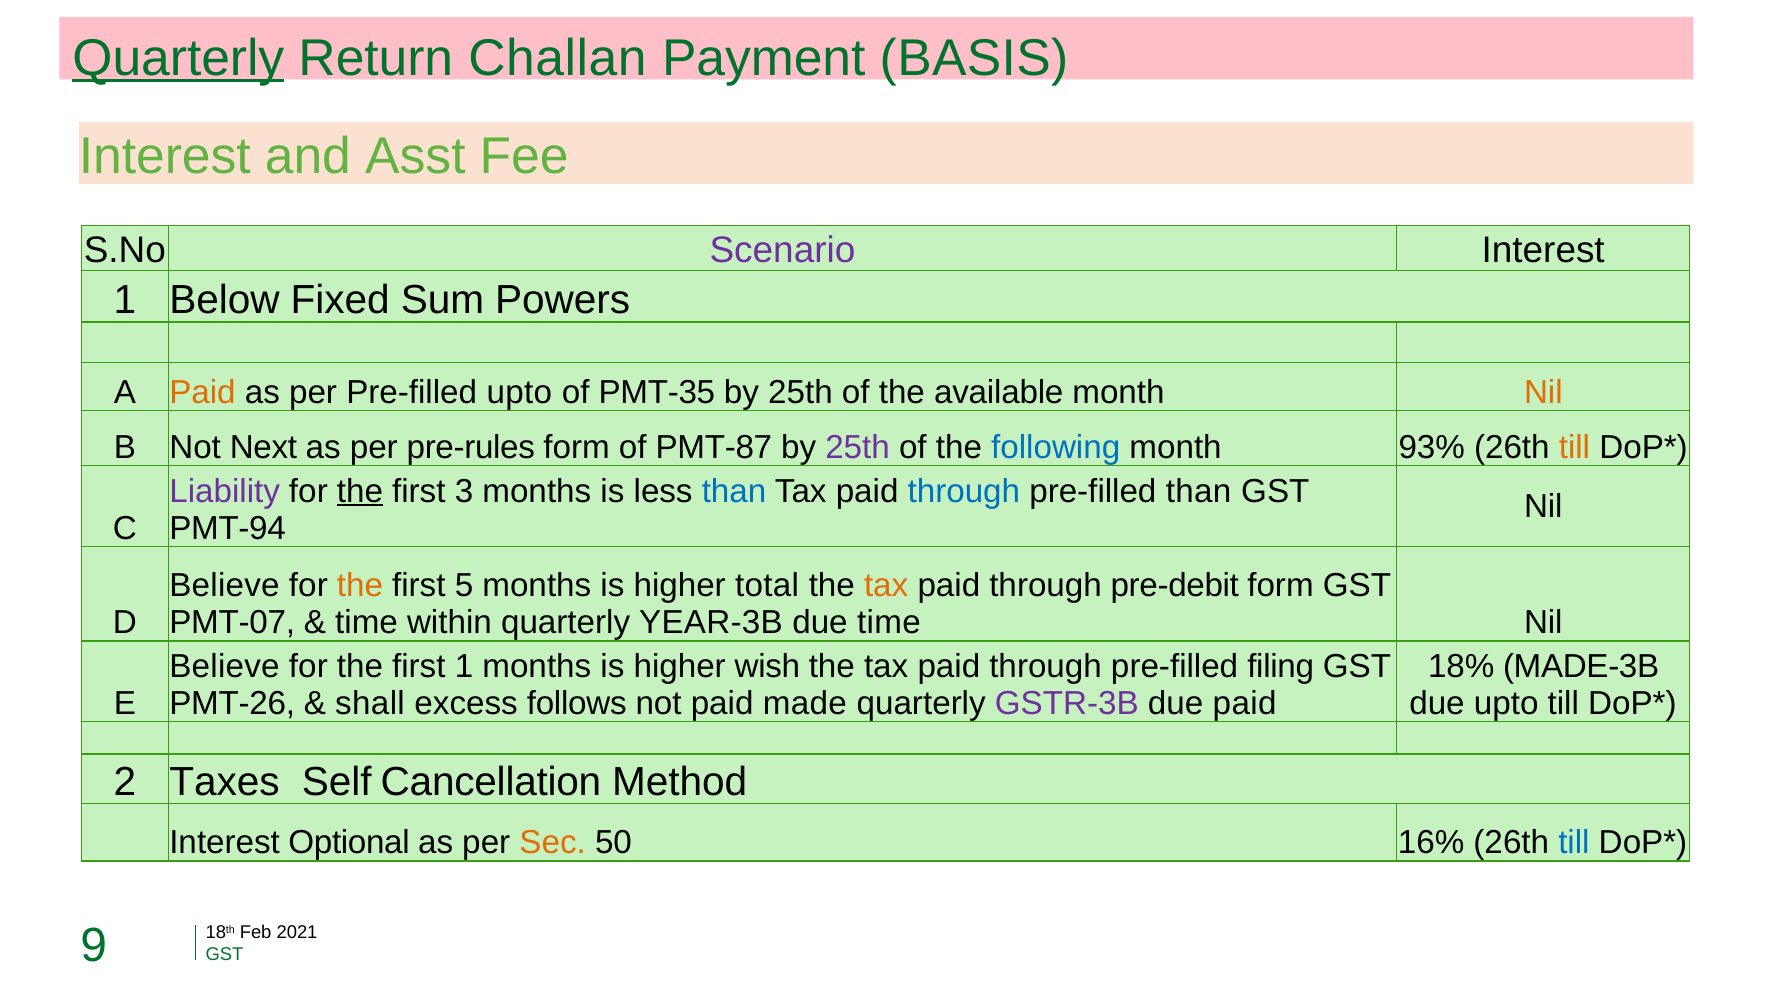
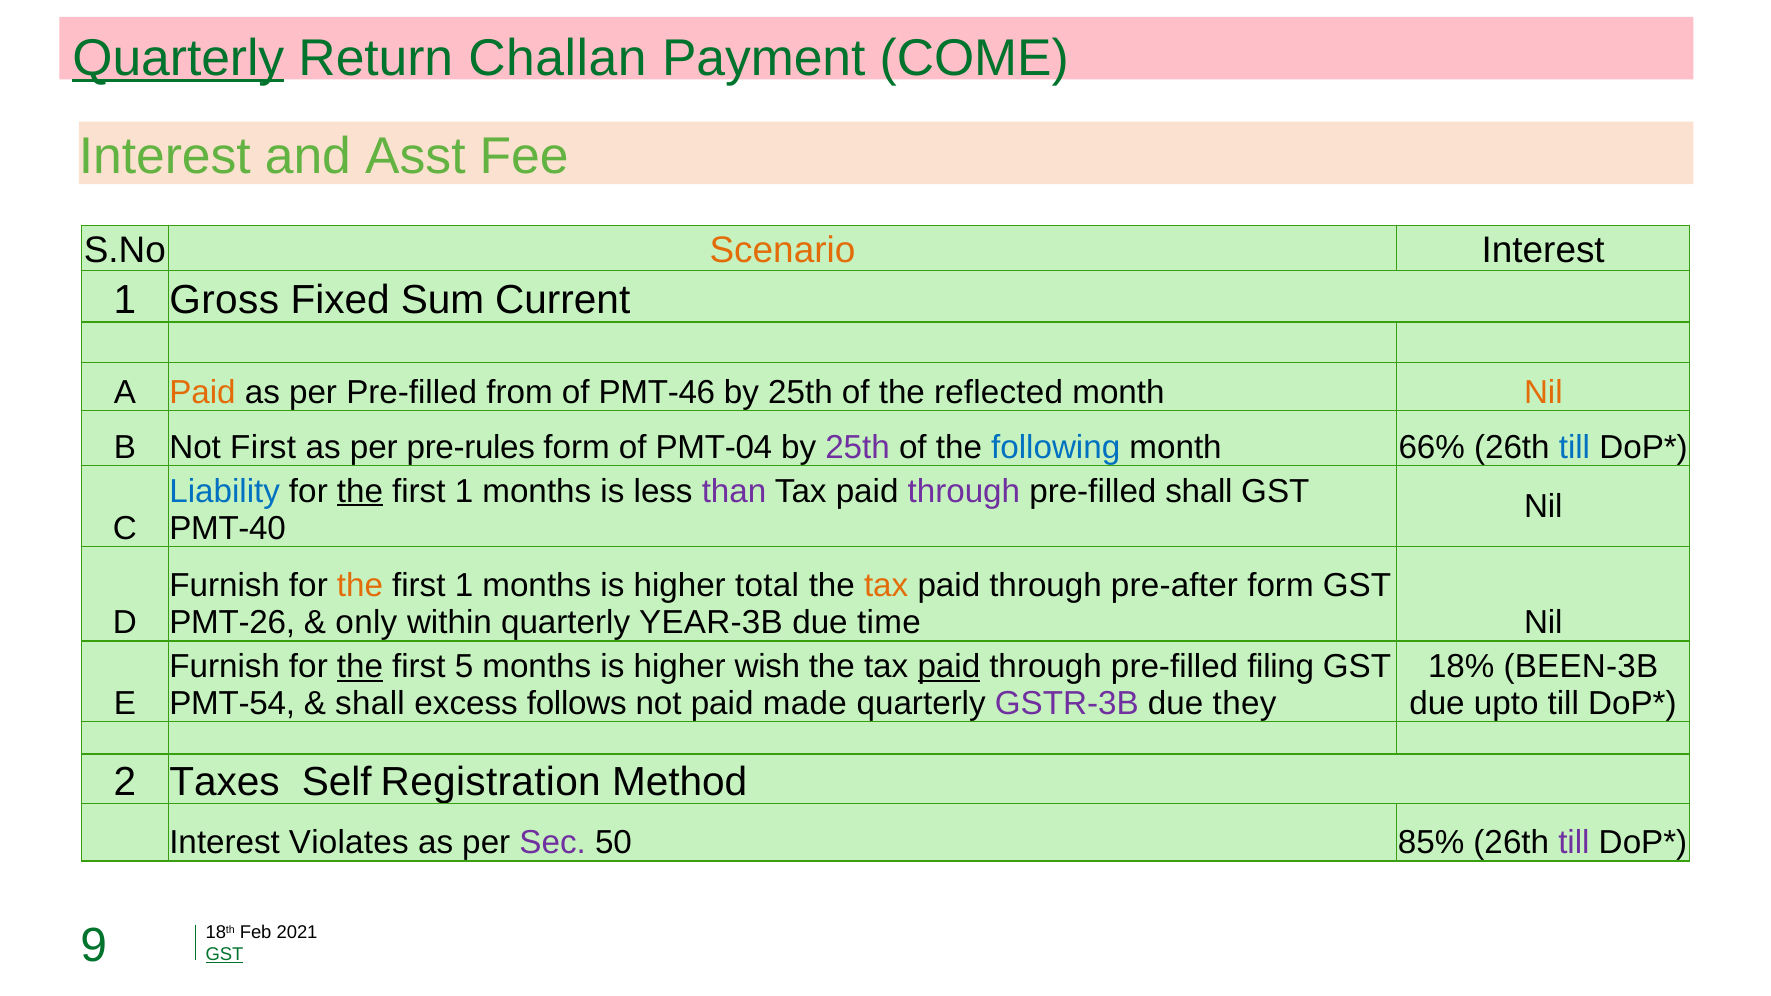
BASIS: BASIS -> COME
Scenario colour: purple -> orange
Below: Below -> Gross
Powers: Powers -> Current
Pre-filled upto: upto -> from
PMT-35: PMT-35 -> PMT-46
available: available -> reflected
Not Next: Next -> First
PMT-87: PMT-87 -> PMT-04
93%: 93% -> 66%
till at (1574, 447) colour: orange -> blue
Liability colour: purple -> blue
3 at (464, 491): 3 -> 1
than at (734, 491) colour: blue -> purple
through at (964, 491) colour: blue -> purple
pre-filled than: than -> shall
PMT-94: PMT-94 -> PMT-40
Believe at (225, 586): Believe -> Furnish
5 at (464, 586): 5 -> 1
pre-debit: pre-debit -> pre-after
PMT-07: PMT-07 -> PMT-26
time at (367, 623): time -> only
Believe at (225, 667): Believe -> Furnish
the at (360, 667) underline: none -> present
first 1: 1 -> 5
paid at (949, 667) underline: none -> present
MADE-3B: MADE-3B -> BEEN-3B
PMT-26: PMT-26 -> PMT-54
due paid: paid -> they
Cancellation: Cancellation -> Registration
Optional: Optional -> Violates
Sec colour: orange -> purple
16%: 16% -> 85%
till at (1574, 843) colour: blue -> purple
GST at (224, 954) underline: none -> present
